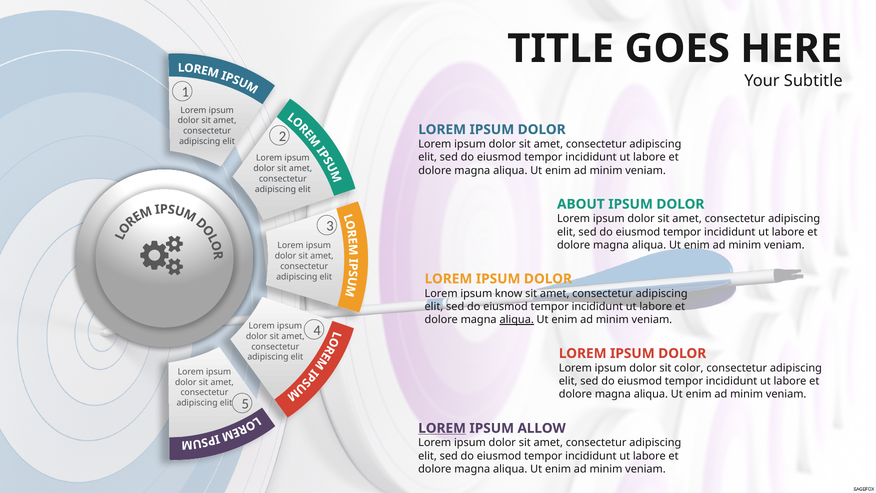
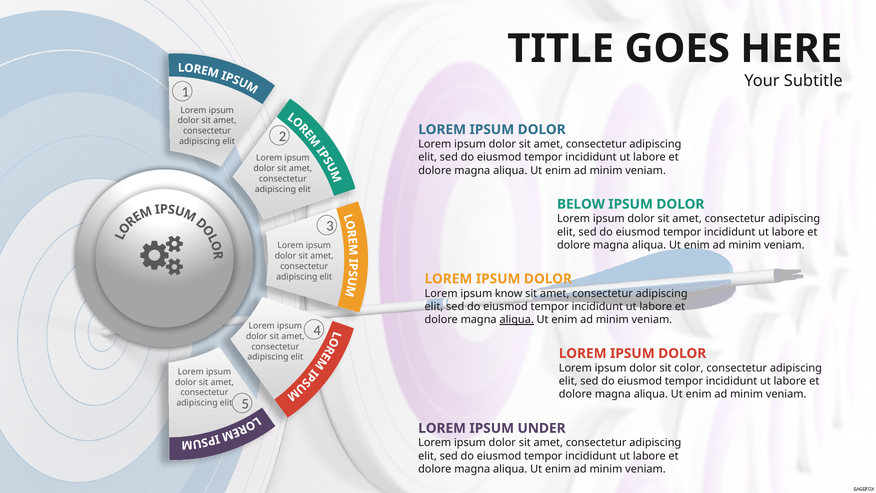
ABOUT: ABOUT -> BELOW
LOREM at (442, 428) underline: present -> none
ALLOW: ALLOW -> UNDER
